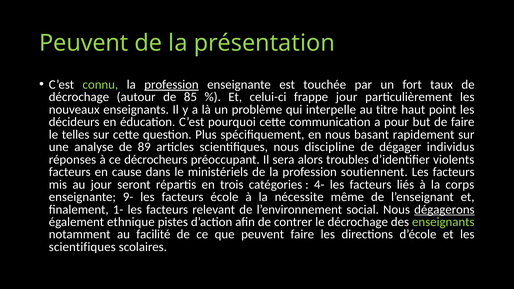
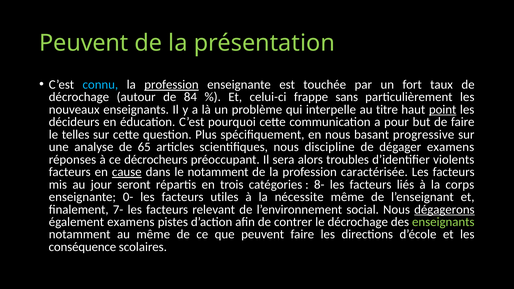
connu colour: light green -> light blue
85: 85 -> 84
frappe jour: jour -> sans
point underline: none -> present
rapidement: rapidement -> progressive
89: 89 -> 65
dégager individus: individus -> examens
cause underline: none -> present
le ministériels: ministériels -> notamment
soutiennent: soutiennent -> caractérisée
4-: 4- -> 8-
9-: 9- -> 0-
école: école -> utiles
1-: 1- -> 7-
également ethnique: ethnique -> examens
au facilité: facilité -> même
scientifiques at (82, 247): scientifiques -> conséquence
